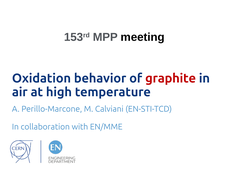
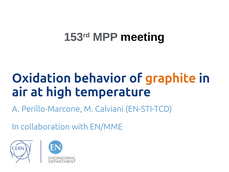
graphite colour: red -> orange
